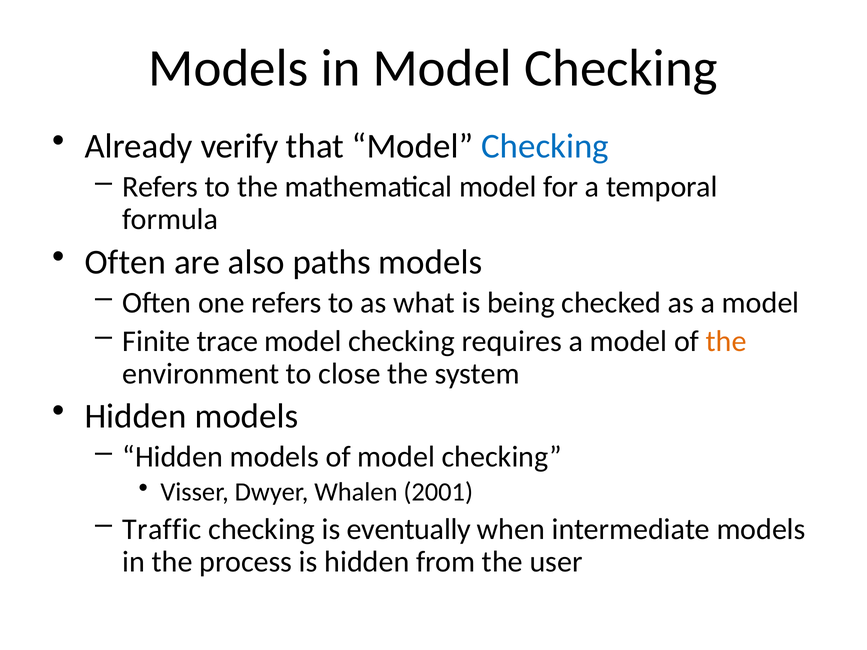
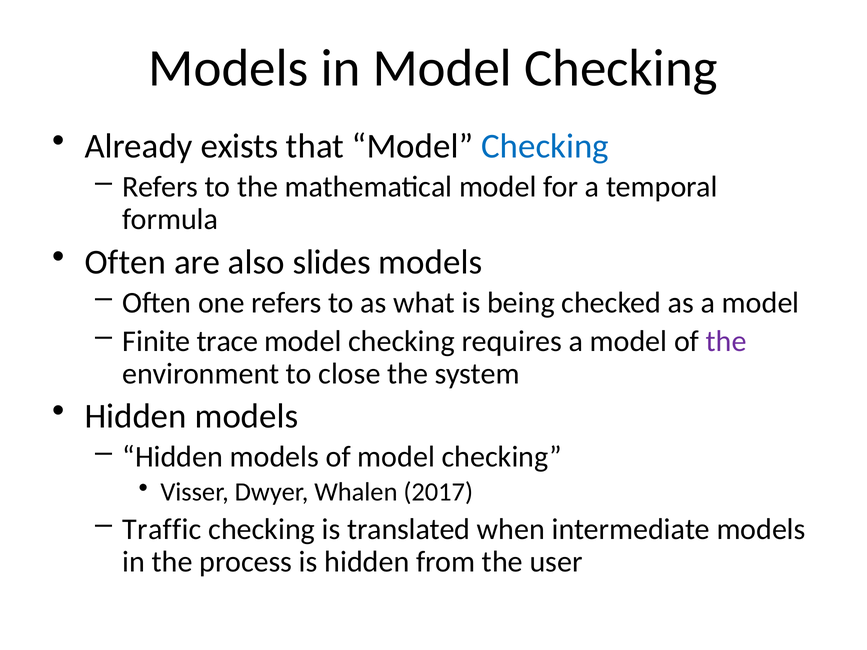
verify: verify -> exists
paths: paths -> slides
the at (726, 341) colour: orange -> purple
2001: 2001 -> 2017
eventually: eventually -> translated
